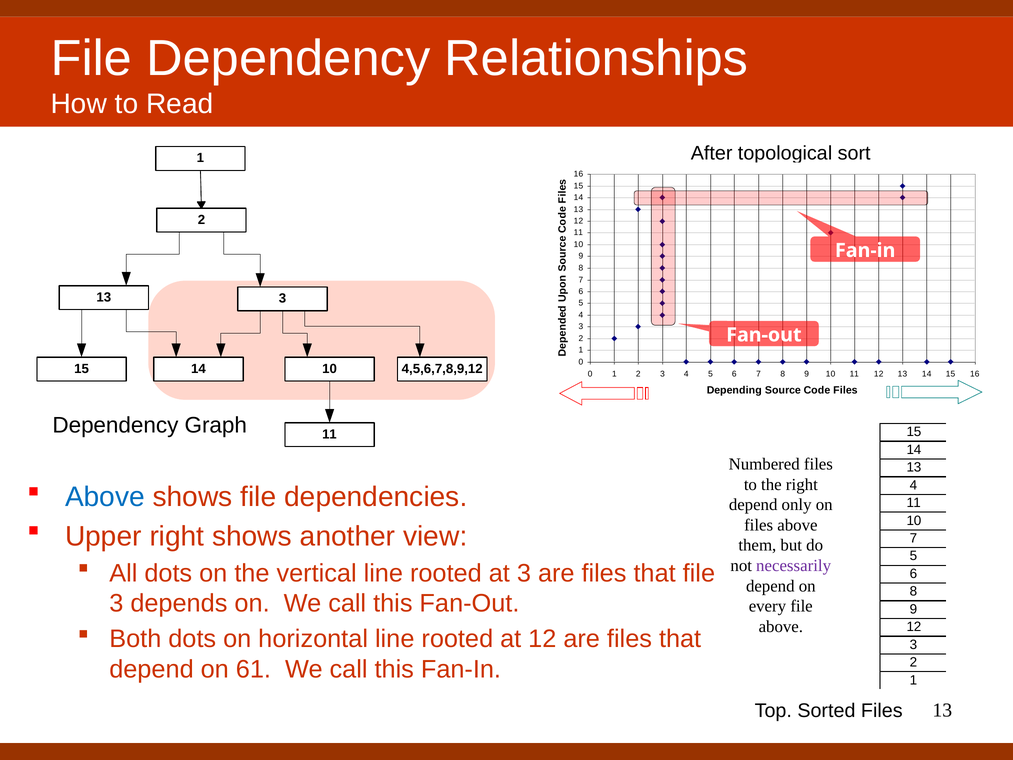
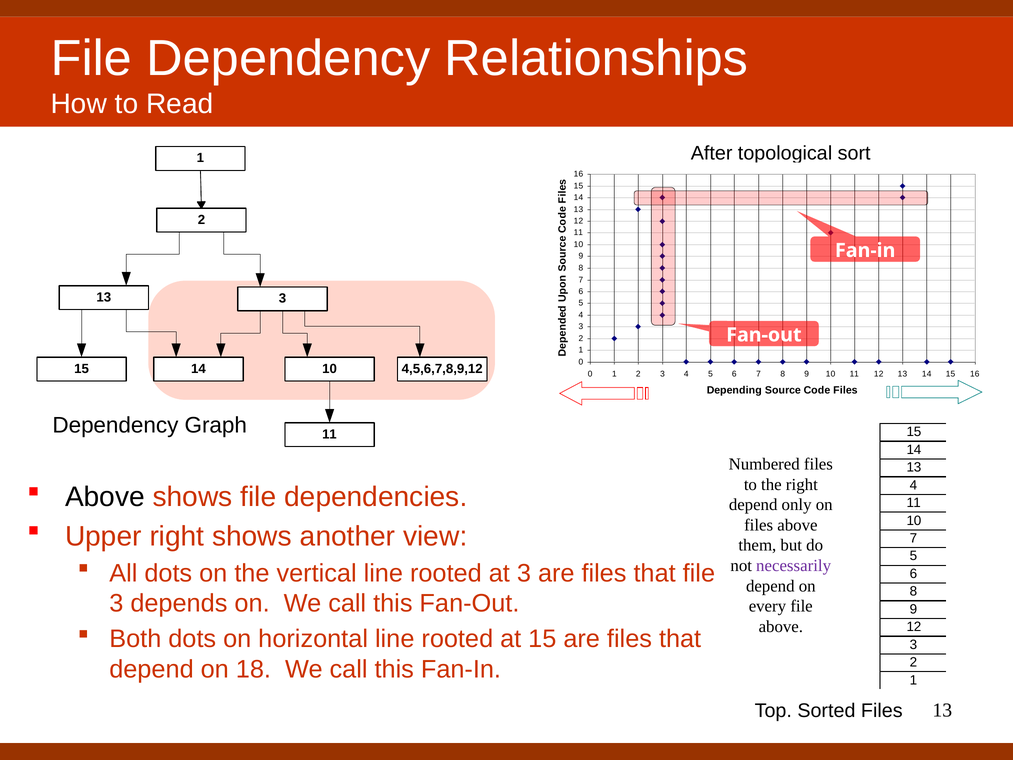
Above at (105, 497) colour: blue -> black
at 12: 12 -> 15
61: 61 -> 18
